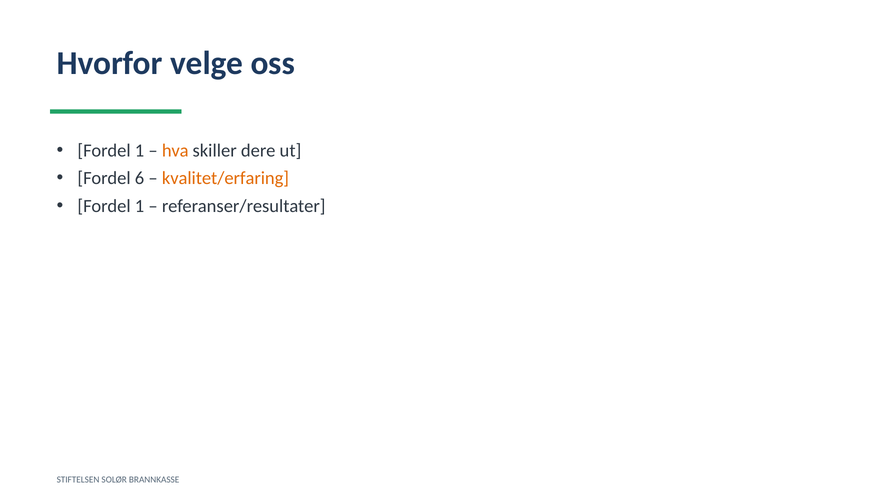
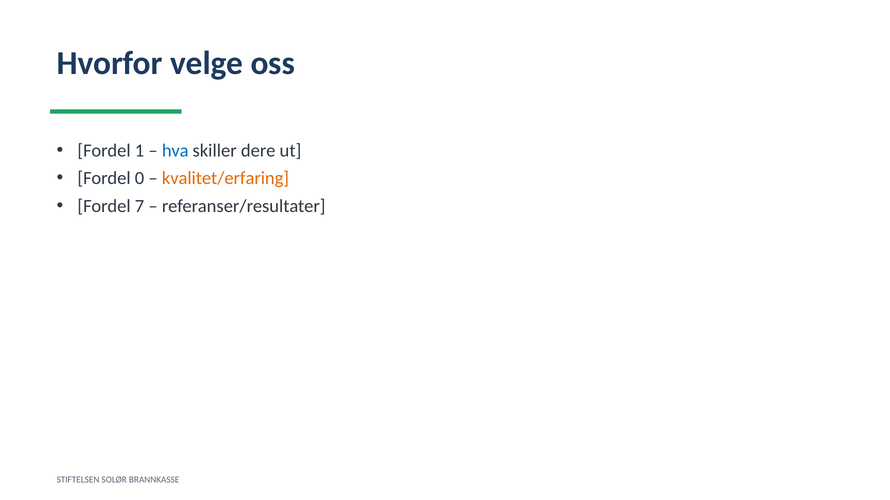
hva colour: orange -> blue
6: 6 -> 0
1 at (140, 206): 1 -> 7
